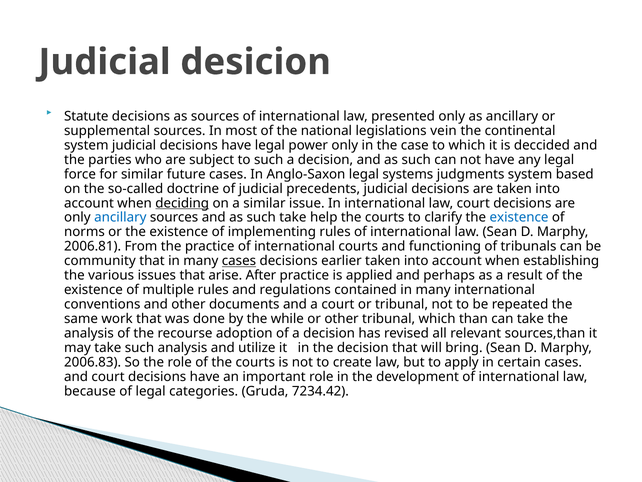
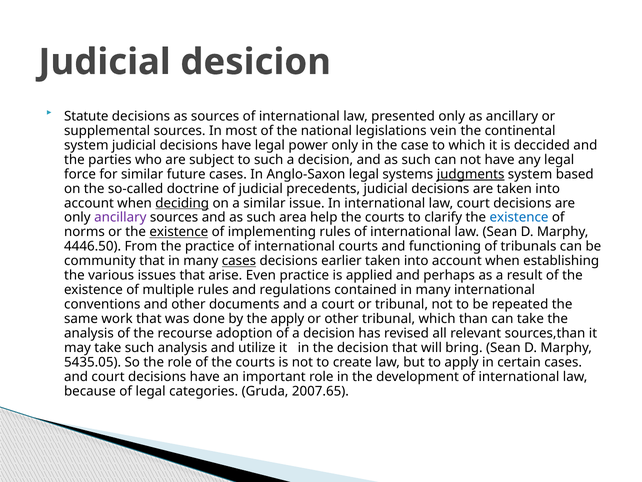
judgments underline: none -> present
ancillary at (120, 217) colour: blue -> purple
such take: take -> area
existence at (179, 232) underline: none -> present
2006.81: 2006.81 -> 4446.50
After: After -> Even
the while: while -> apply
2006.83: 2006.83 -> 5435.05
7234.42: 7234.42 -> 2007.65
